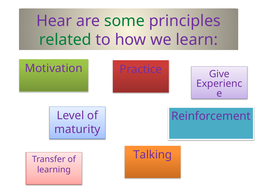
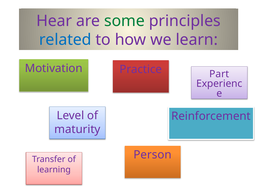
related colour: green -> blue
Give: Give -> Part
Talking: Talking -> Person
